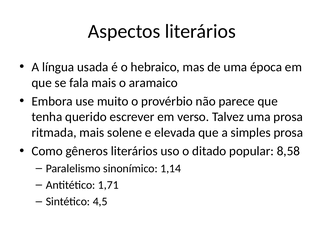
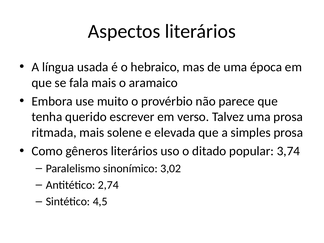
8,58: 8,58 -> 3,74
1,14: 1,14 -> 3,02
1,71: 1,71 -> 2,74
